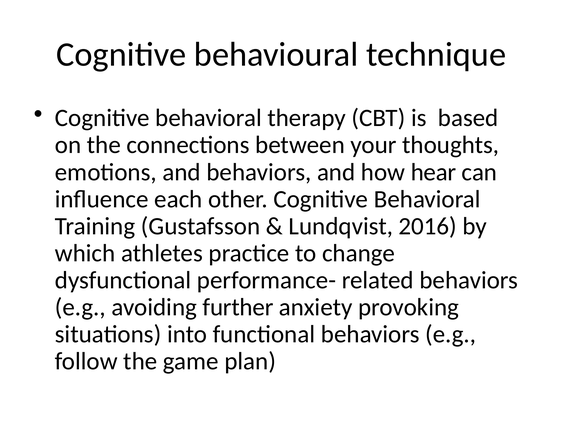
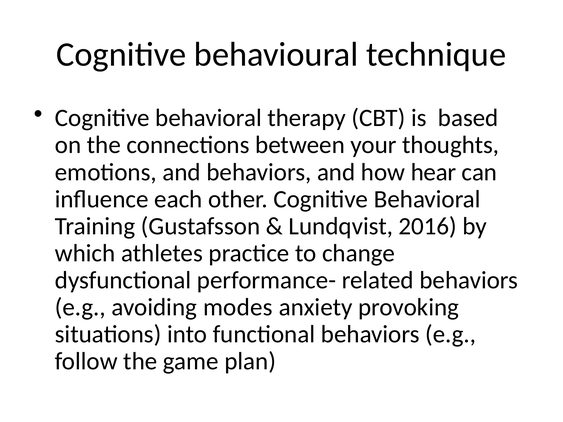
further: further -> modes
